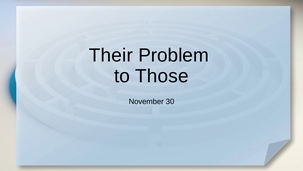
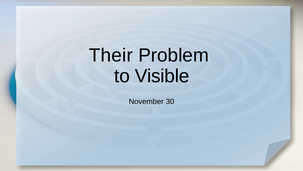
Those: Those -> Visible
